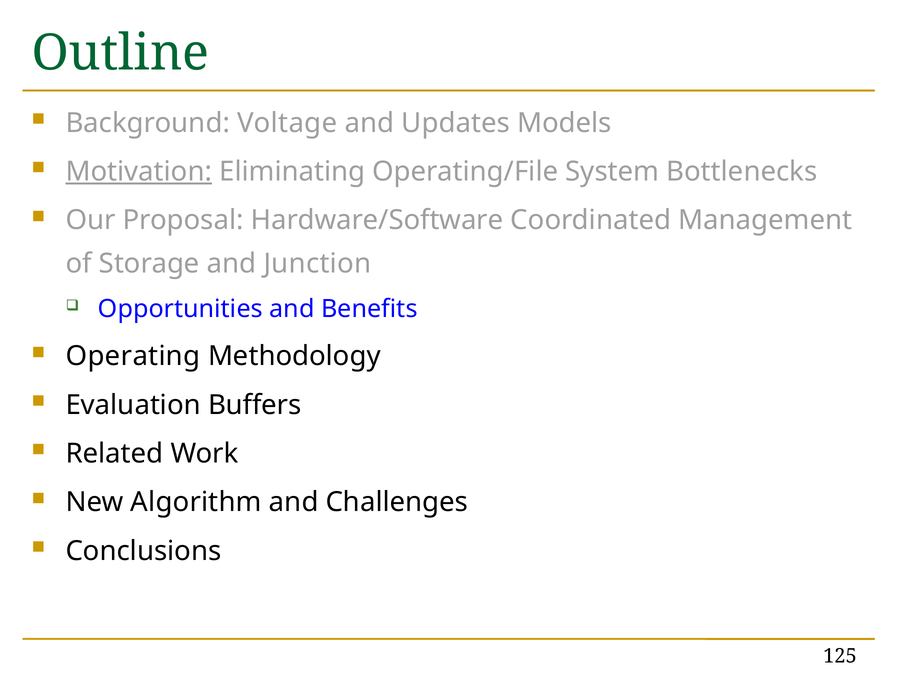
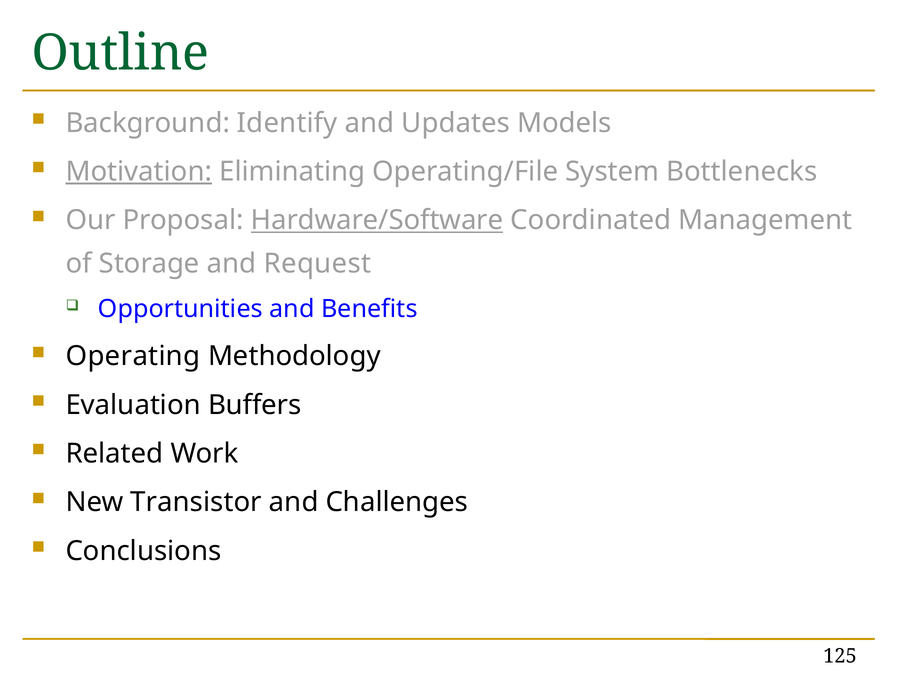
Voltage: Voltage -> Identify
Hardware/Software underline: none -> present
Junction: Junction -> Request
Algorithm: Algorithm -> Transistor
